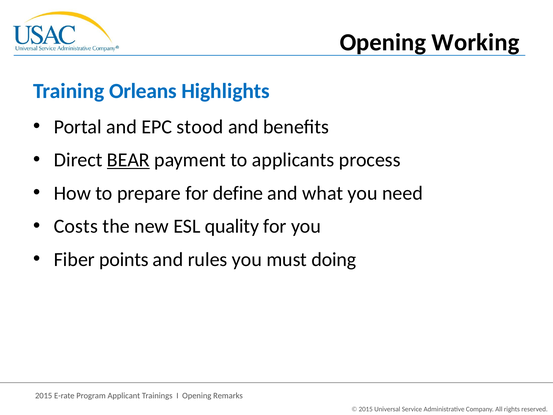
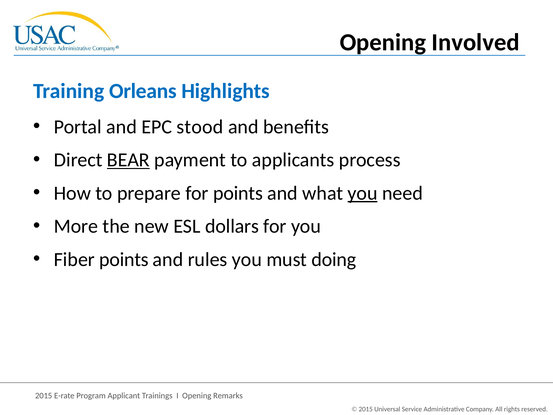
Working: Working -> Involved
for define: define -> points
you at (363, 193) underline: none -> present
Costs: Costs -> More
quality: quality -> dollars
